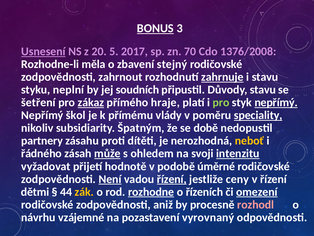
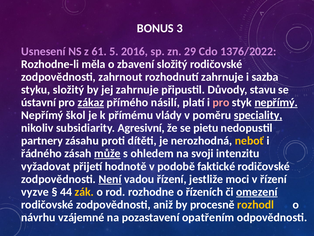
BONUS underline: present -> none
Usnesení underline: present -> none
20: 20 -> 61
2017: 2017 -> 2016
70: 70 -> 29
1376/2008: 1376/2008 -> 1376/2022
zbavení stejný: stejný -> složitý
zahrnuje at (222, 77) underline: present -> none
i stavu: stavu -> sazba
styku neplní: neplní -> složitý
jej soudních: soudních -> zahrnuje
šetření: šetření -> ústavní
hraje: hraje -> násilí
pro at (221, 102) colour: light green -> pink
Špatným: Špatným -> Agresivní
době: době -> pietu
intenzitu underline: present -> none
úměrné: úměrné -> faktické
řízení at (172, 179) underline: present -> none
ceny: ceny -> moci
dětmi: dětmi -> vyzve
rozhodne underline: present -> none
rozhodl colour: pink -> yellow
vyrovnaný: vyrovnaný -> opatřením
